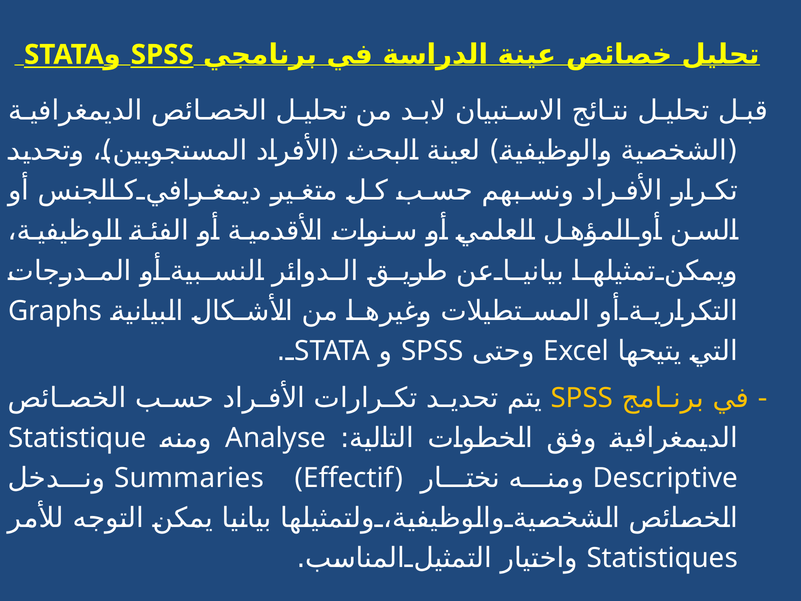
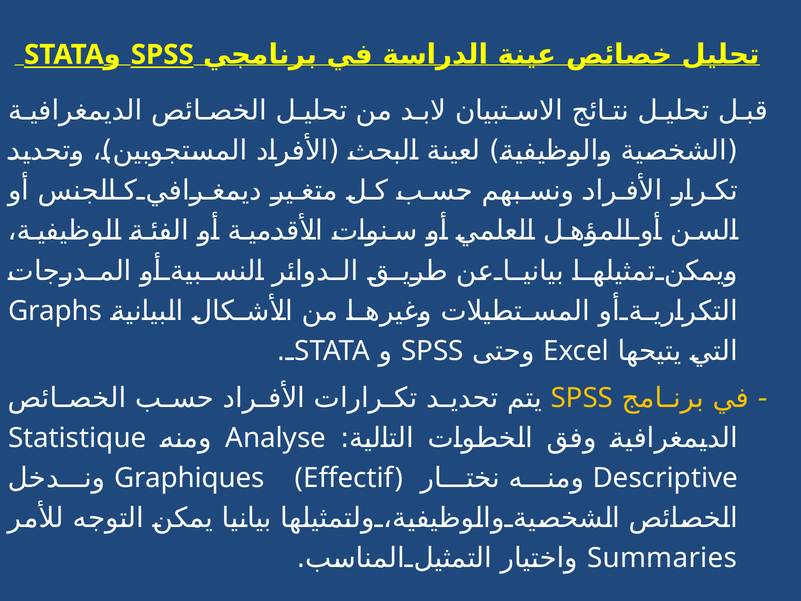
Summaries: Summaries -> Graphiques
Statistiques: Statistiques -> Summaries
